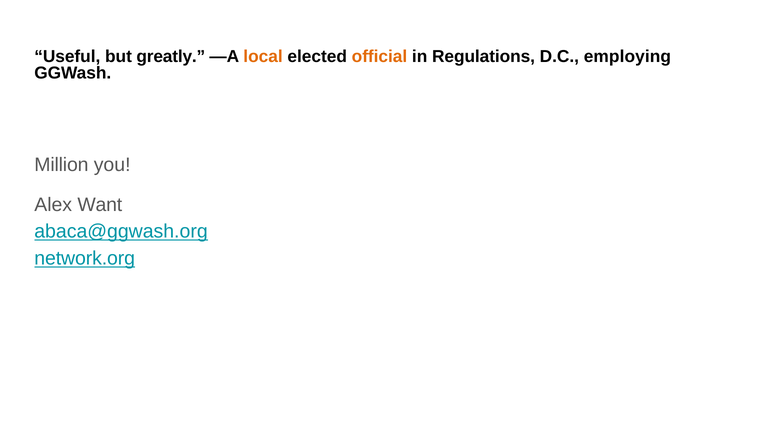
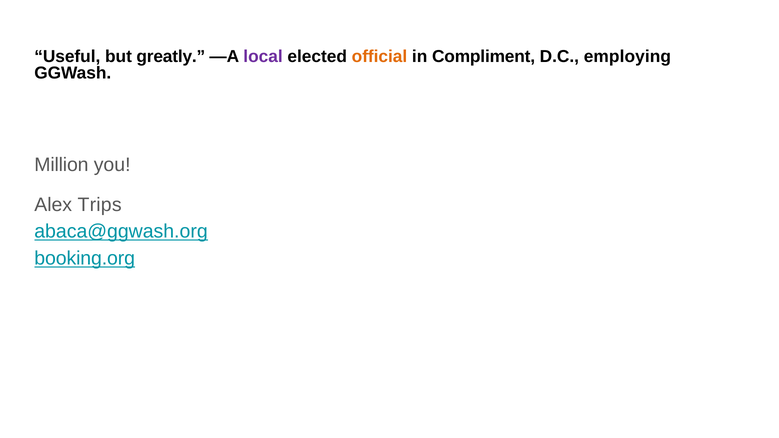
local colour: orange -> purple
Regulations: Regulations -> Compliment
Want: Want -> Trips
network.org: network.org -> booking.org
